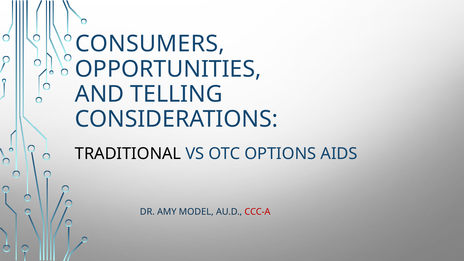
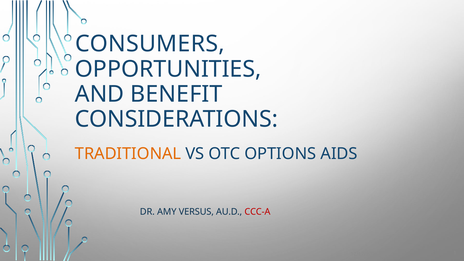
TELLING: TELLING -> BENEFIT
TRADITIONAL colour: black -> orange
MODEL: MODEL -> VERSUS
